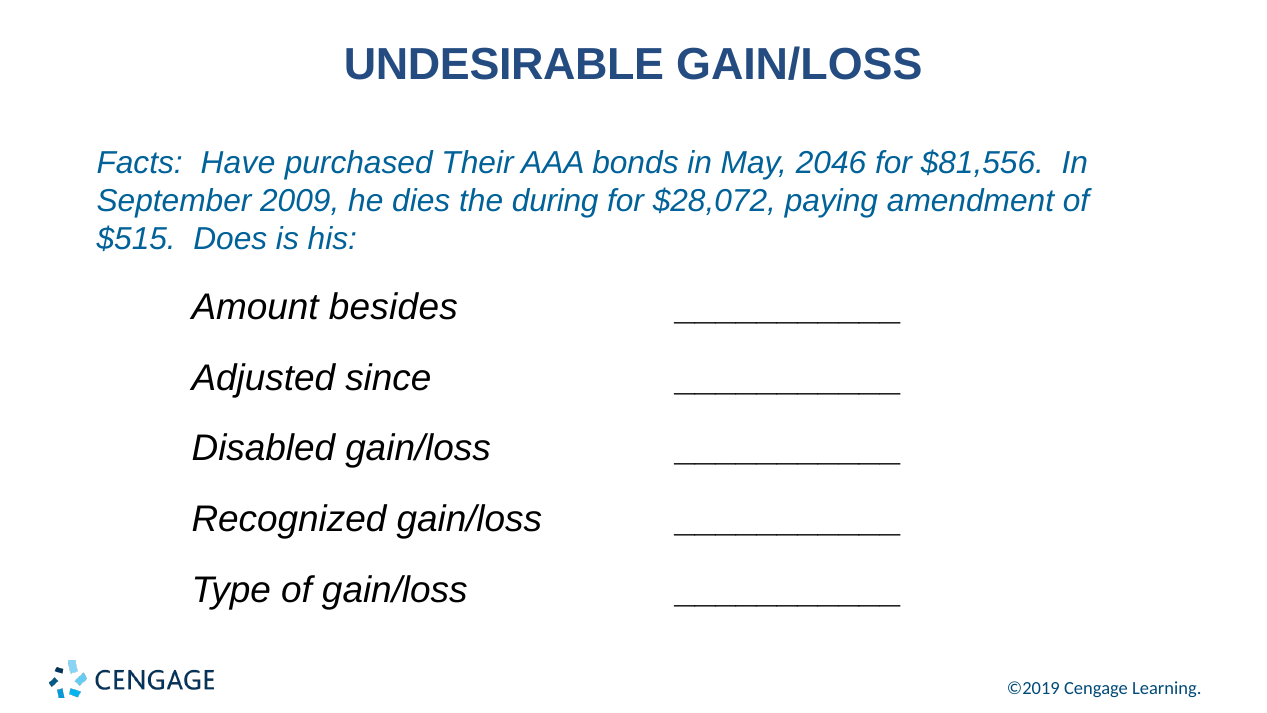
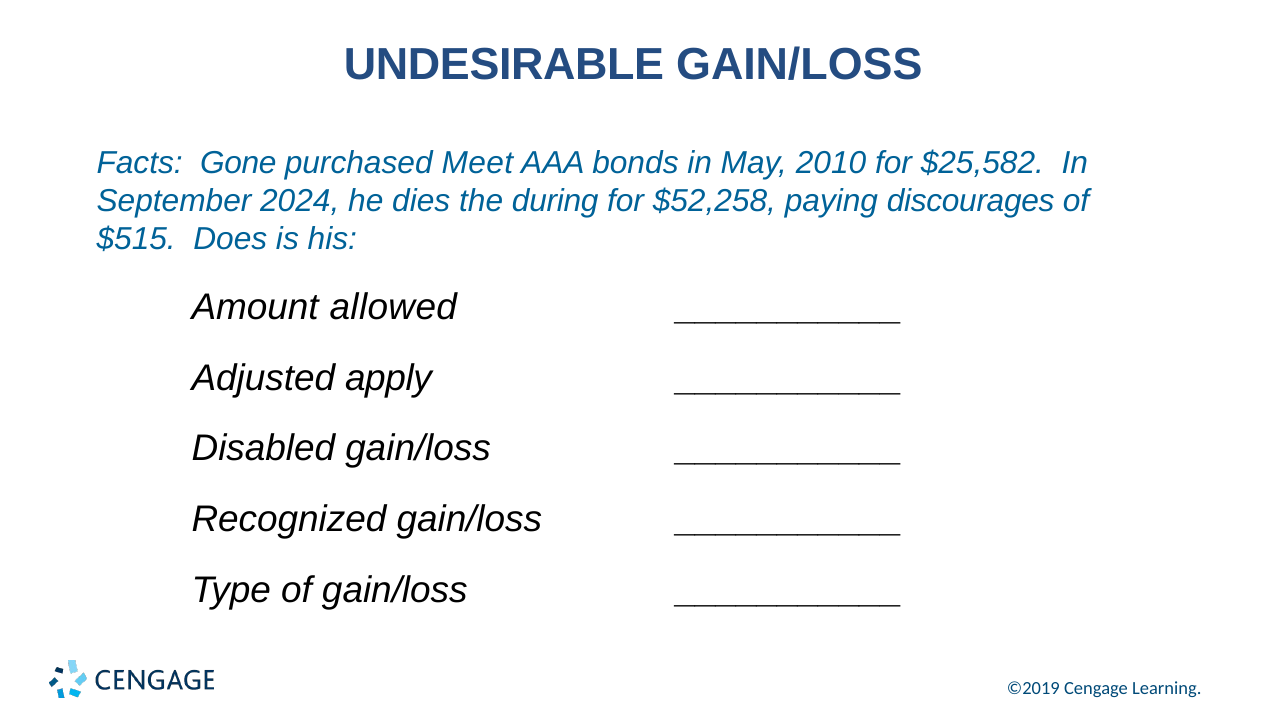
Have: Have -> Gone
Their: Their -> Meet
2046: 2046 -> 2010
$81,556: $81,556 -> $25,582
2009: 2009 -> 2024
$28,072: $28,072 -> $52,258
amendment: amendment -> discourages
besides: besides -> allowed
since: since -> apply
